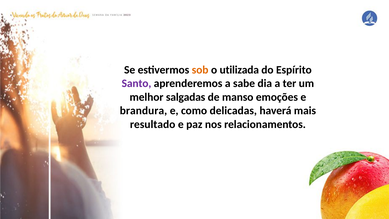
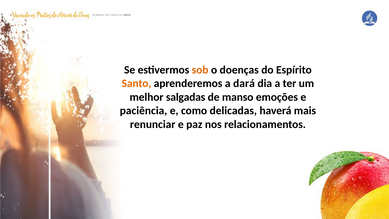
utilizada: utilizada -> doenças
Santo colour: purple -> orange
sabe: sabe -> dará
brandura: brandura -> paciência
resultado: resultado -> renunciar
